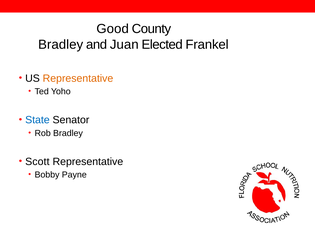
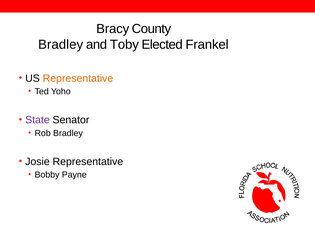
Good: Good -> Bracy
Juan: Juan -> Toby
State colour: blue -> purple
Scott: Scott -> Josie
